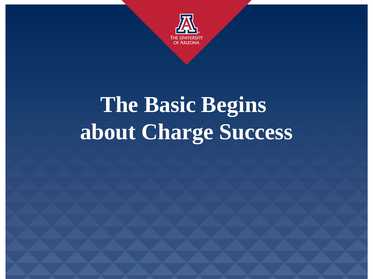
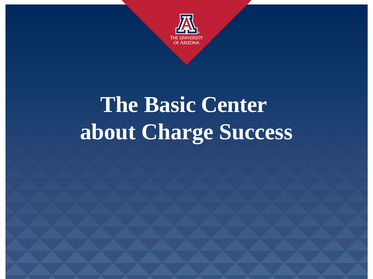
Begins: Begins -> Center
